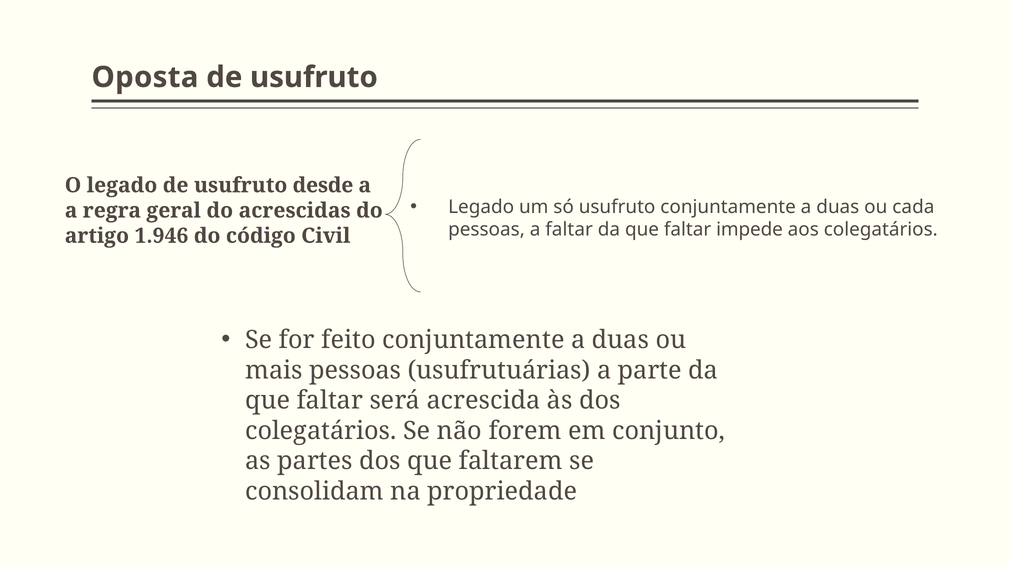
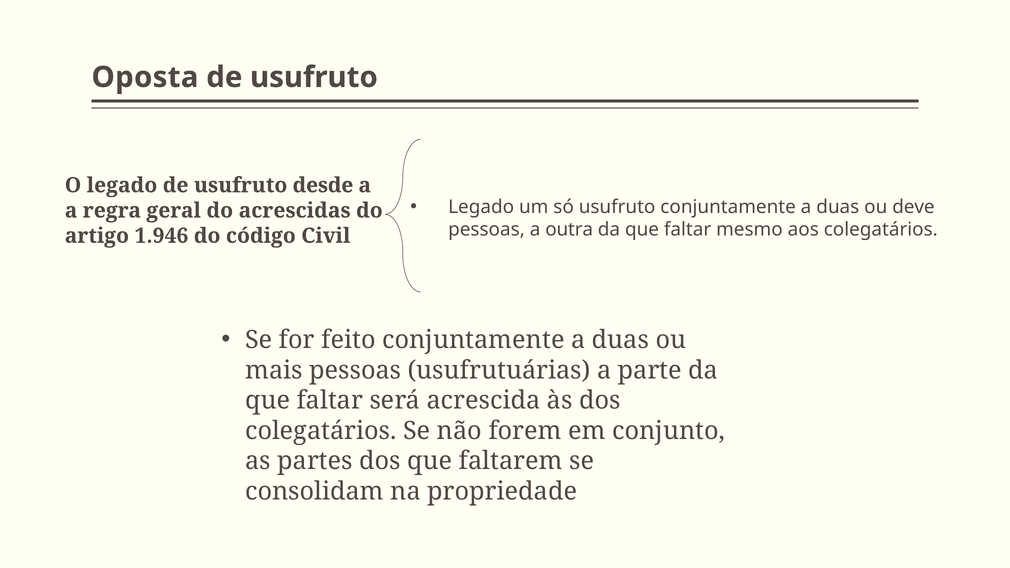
cada: cada -> deve
a faltar: faltar -> outra
impede: impede -> mesmo
